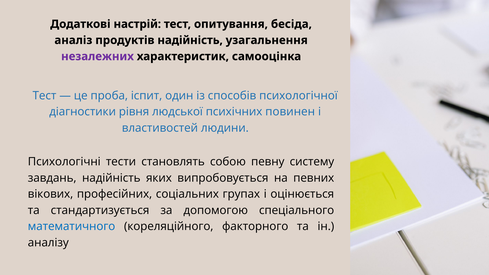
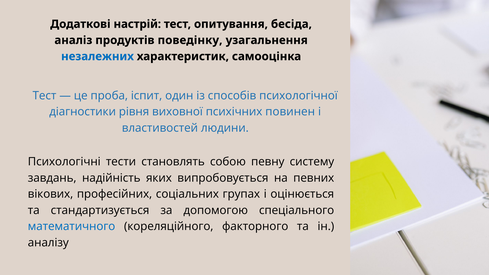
продуктів надійність: надійність -> поведінку
незалежних colour: purple -> blue
людської: людської -> виховної
